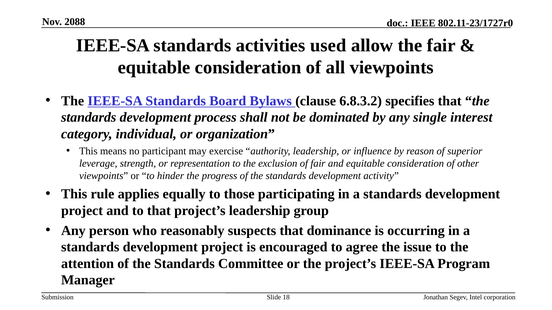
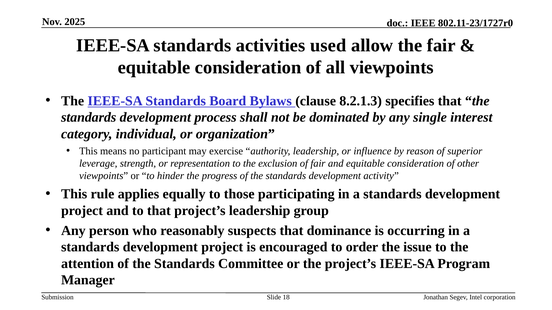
2088: 2088 -> 2025
6.8.3.2: 6.8.3.2 -> 8.2.1.3
agree: agree -> order
